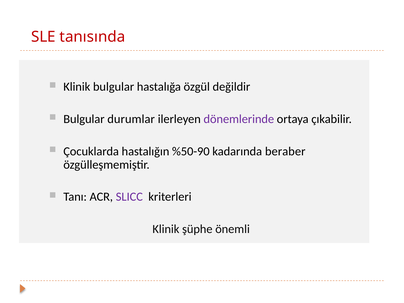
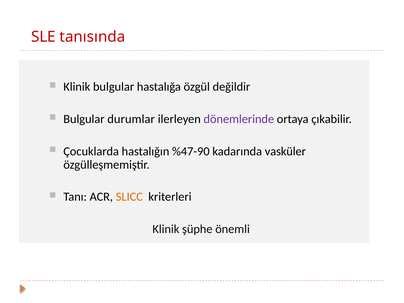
%50-90: %50-90 -> %47-90
beraber: beraber -> vasküler
SLICC colour: purple -> orange
